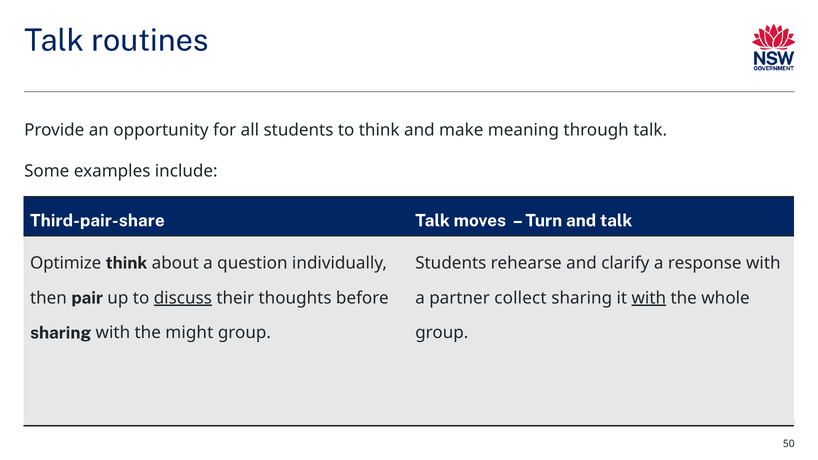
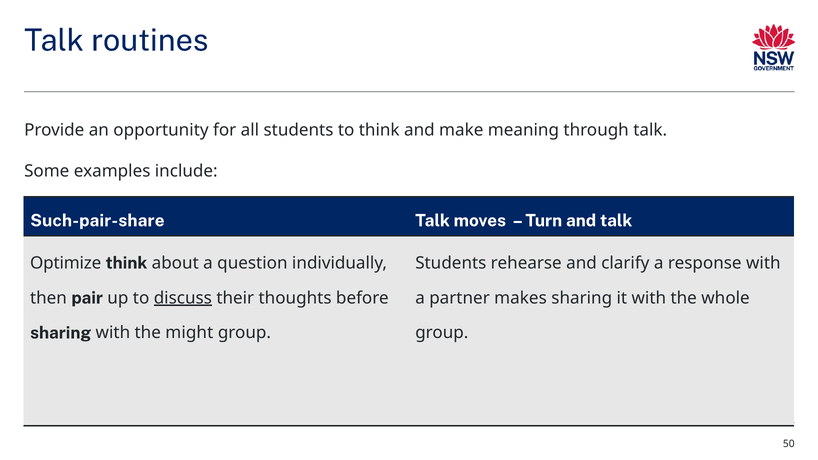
Third-pair-share: Third-pair-share -> Such-pair-share
collect: collect -> makes
with at (649, 298) underline: present -> none
